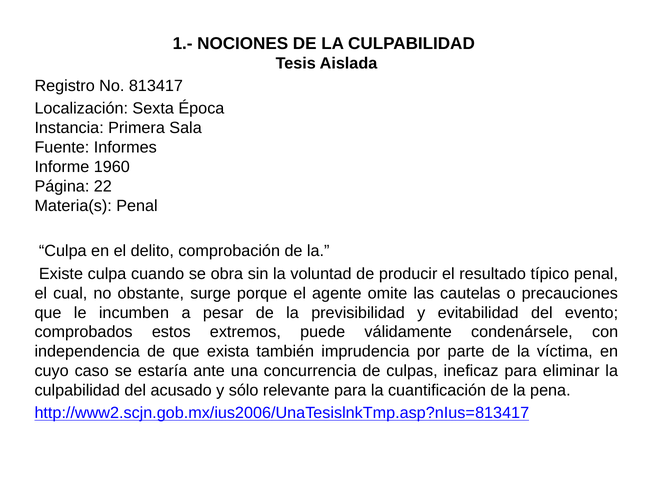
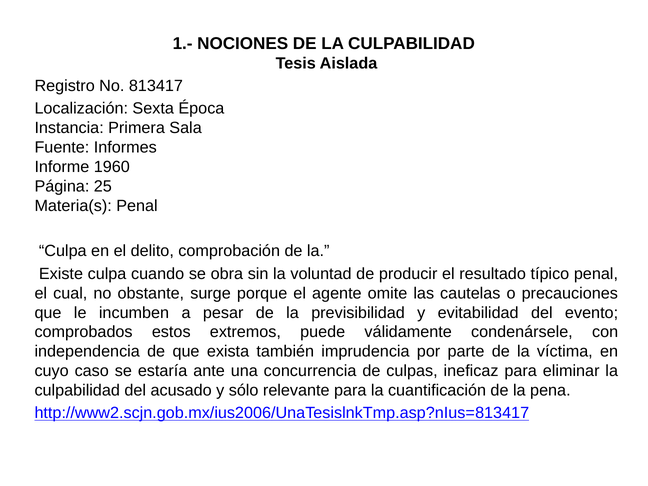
22: 22 -> 25
